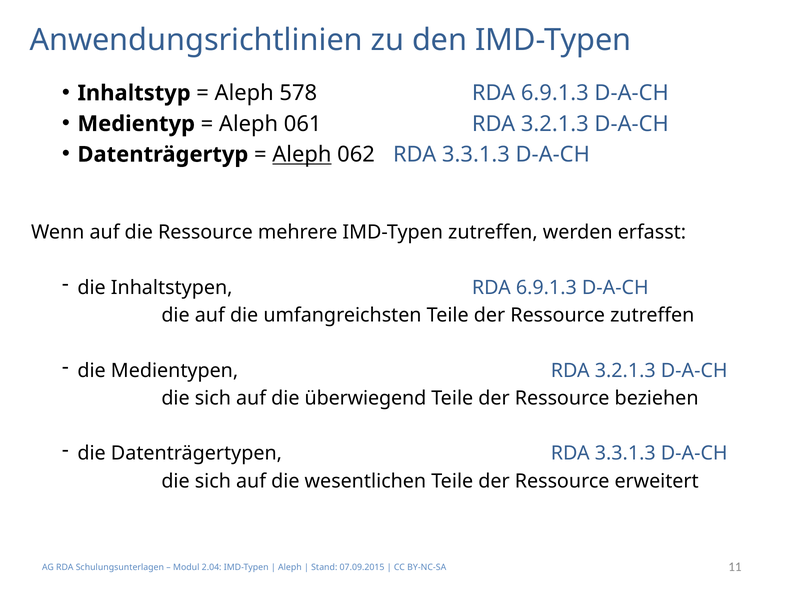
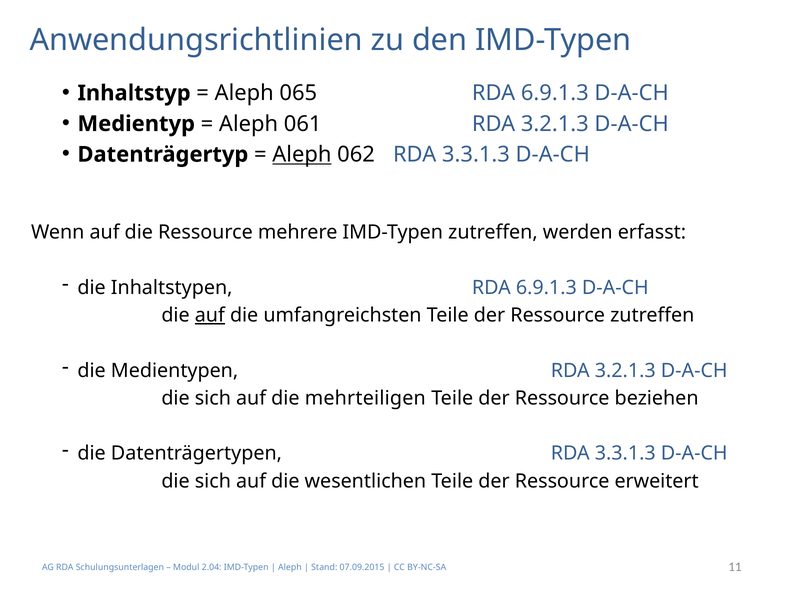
578: 578 -> 065
auf at (210, 315) underline: none -> present
überwiegend: überwiegend -> mehrteiligen
